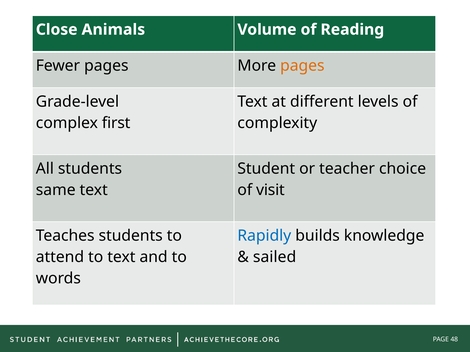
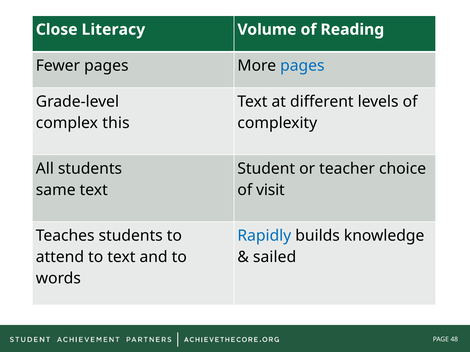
Animals: Animals -> Literacy
pages at (302, 66) colour: orange -> blue
first: first -> this
